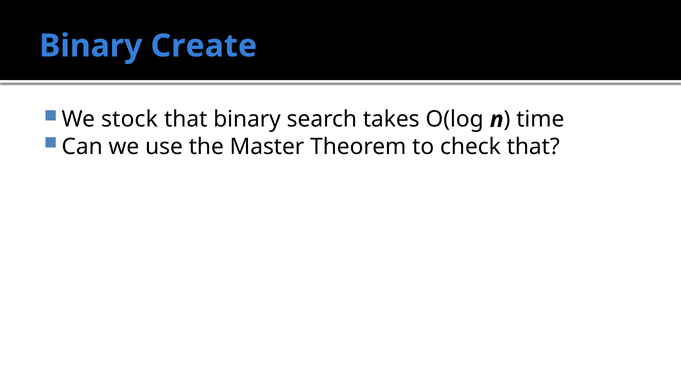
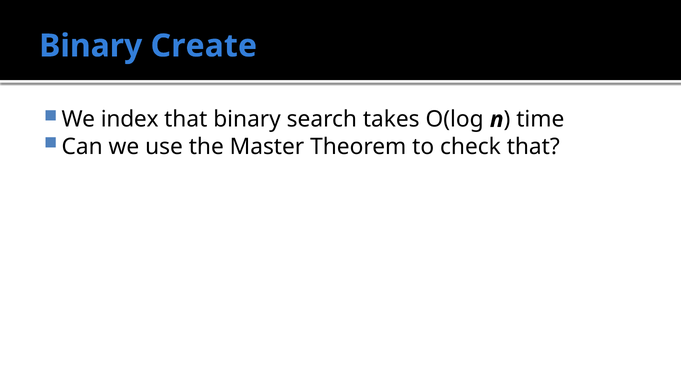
stock: stock -> index
